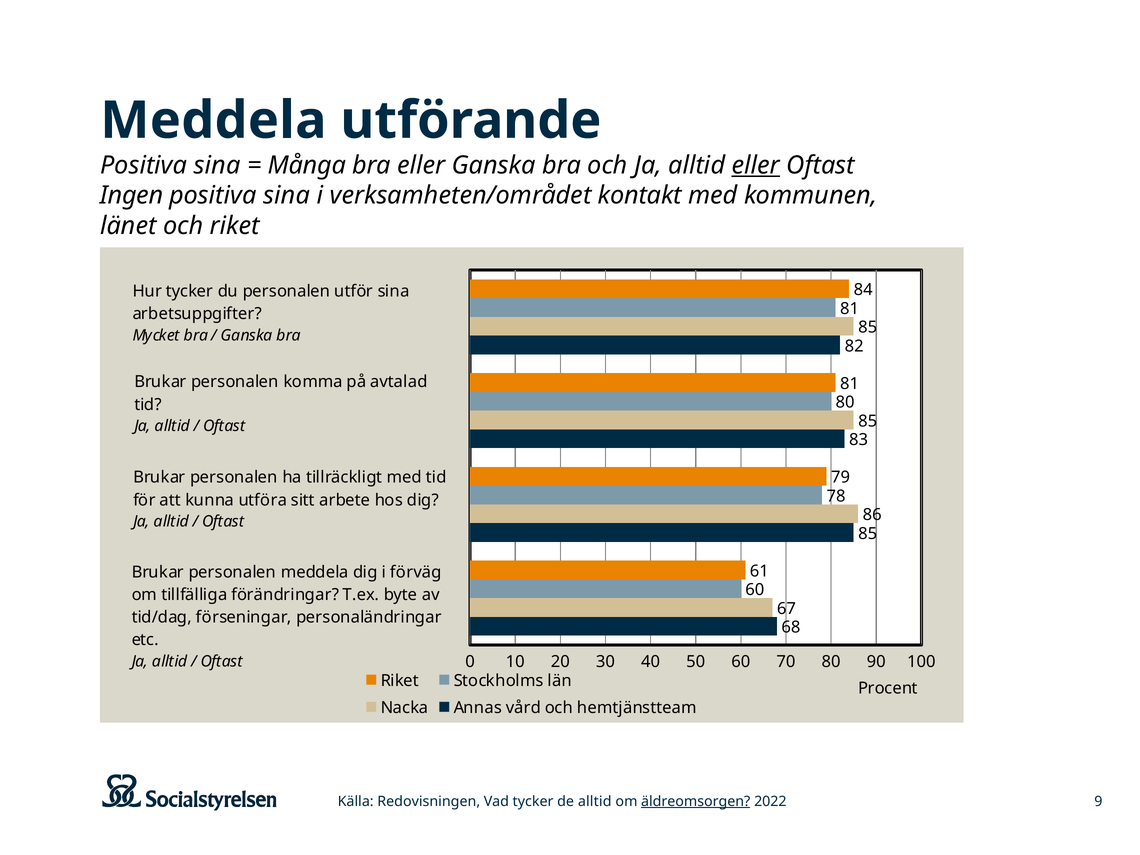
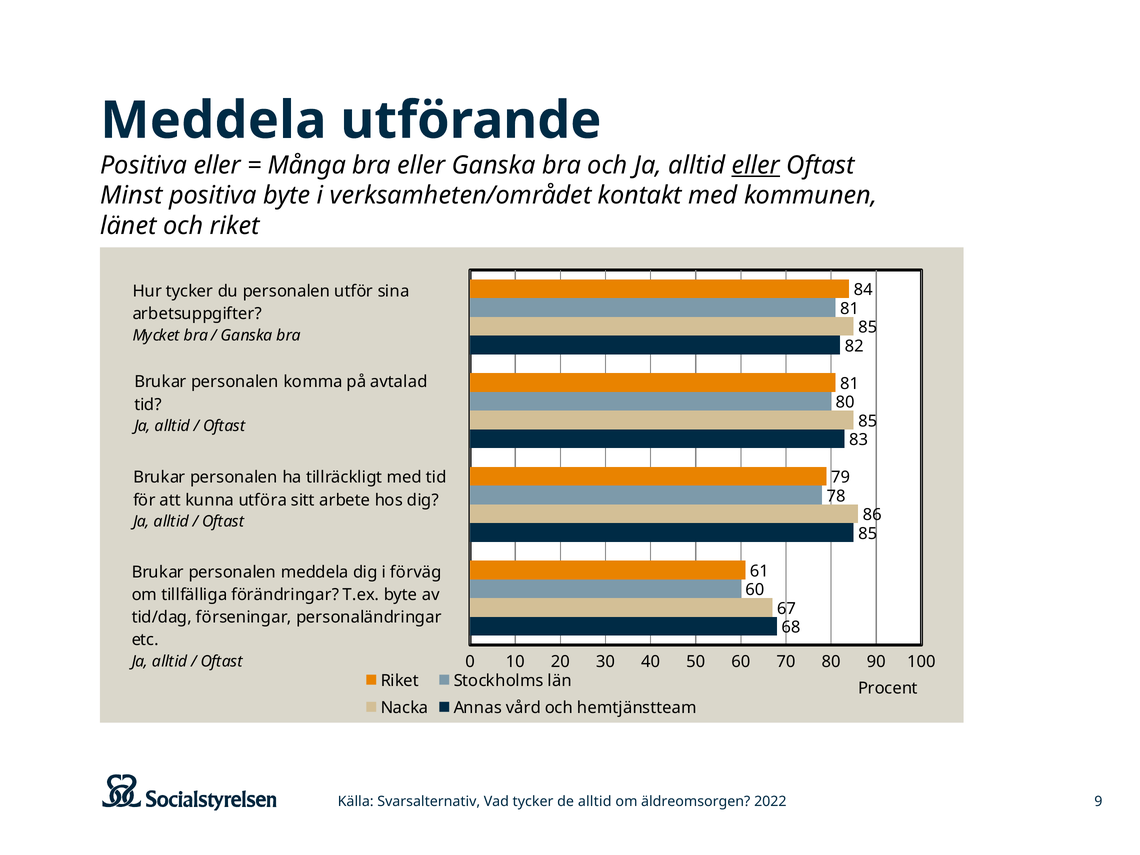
sina at (217, 165): sina -> eller
Ingen: Ingen -> Minst
sina at (287, 196): sina -> byte
Redovisningen: Redovisningen -> Svarsalternativ
äldreomsorgen underline: present -> none
